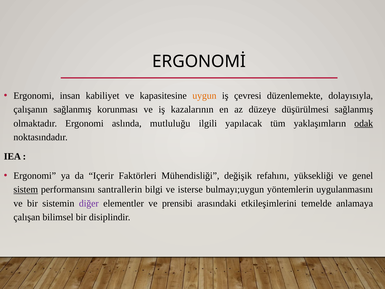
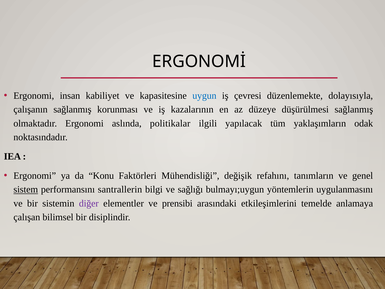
uygun colour: orange -> blue
mutluluğu: mutluluğu -> politikalar
odak underline: present -> none
Içerir: Içerir -> Konu
yüksekliği: yüksekliği -> tanımların
isterse: isterse -> sağlığı
